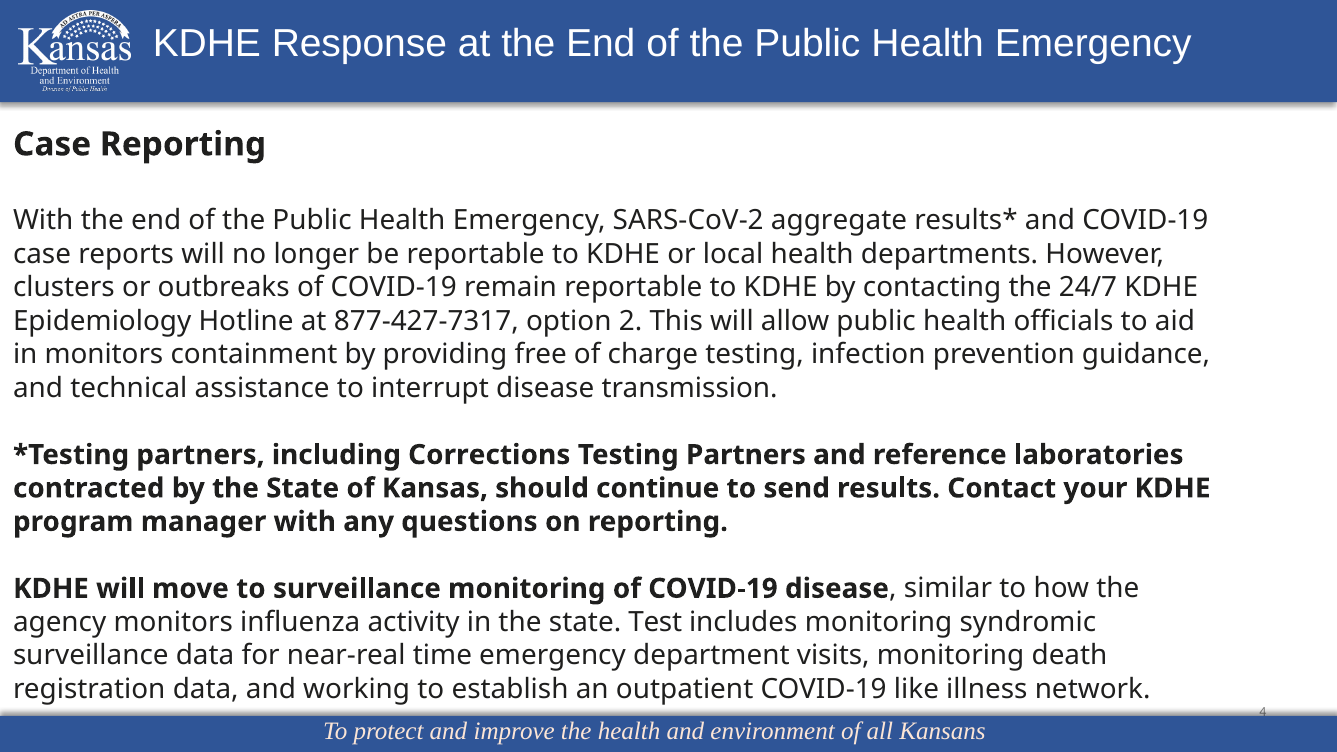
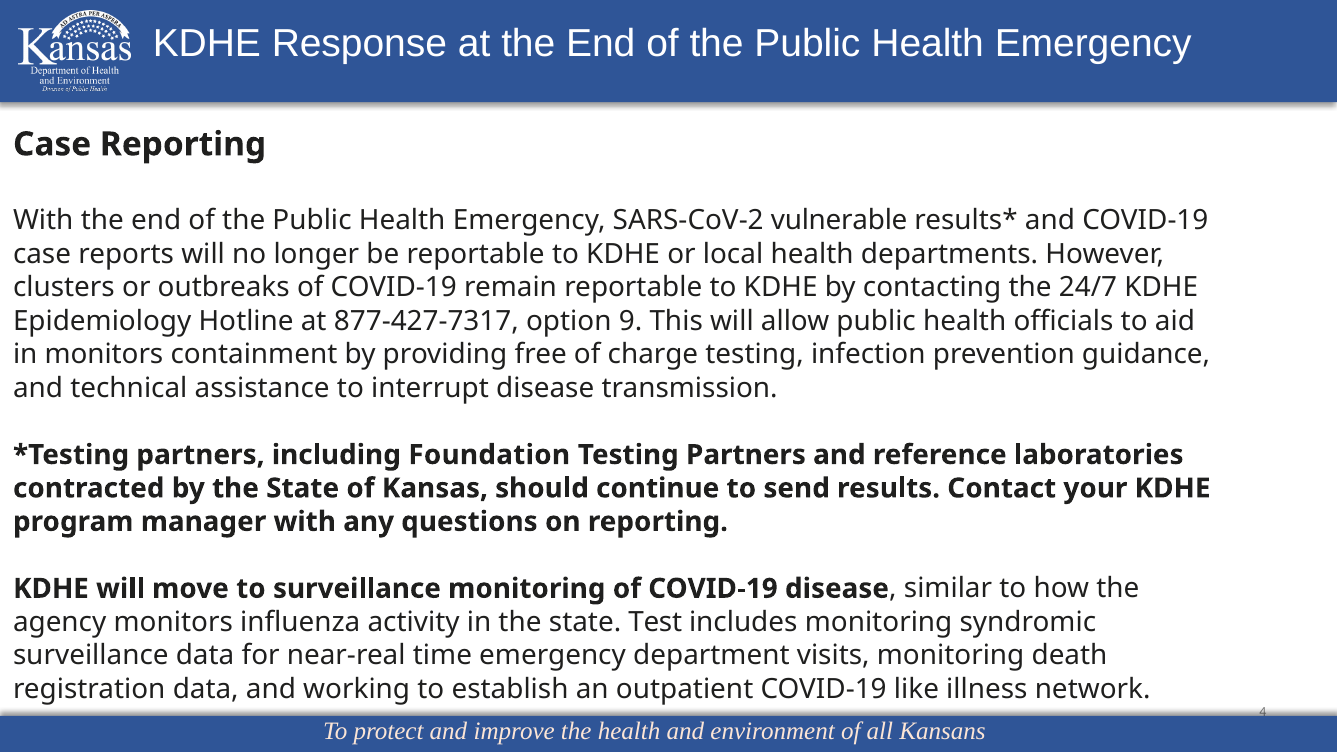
aggregate: aggregate -> vulnerable
2: 2 -> 9
Corrections: Corrections -> Foundation
